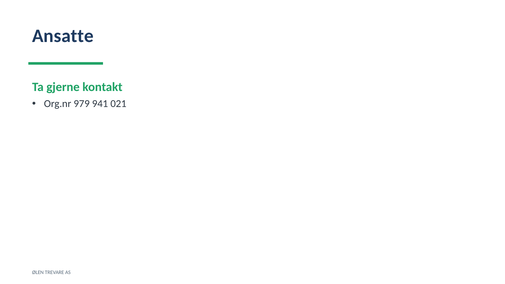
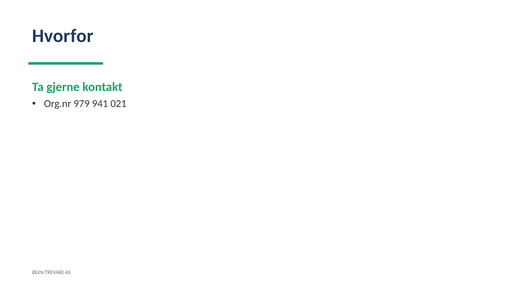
Ansatte: Ansatte -> Hvorfor
